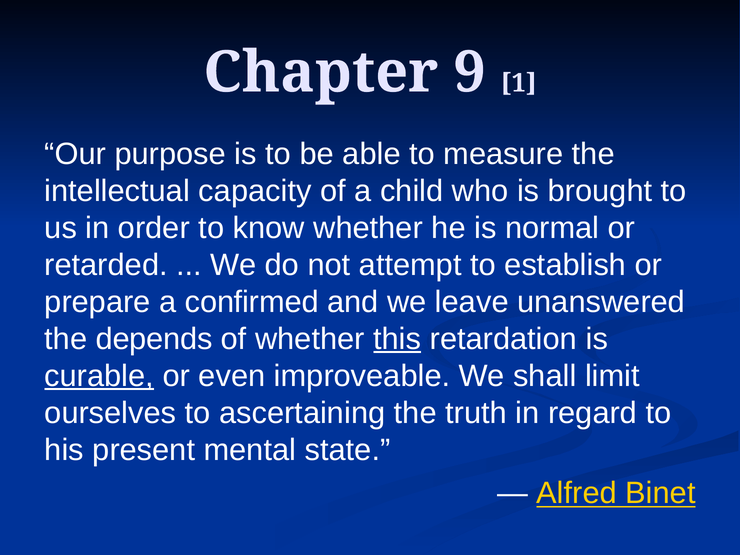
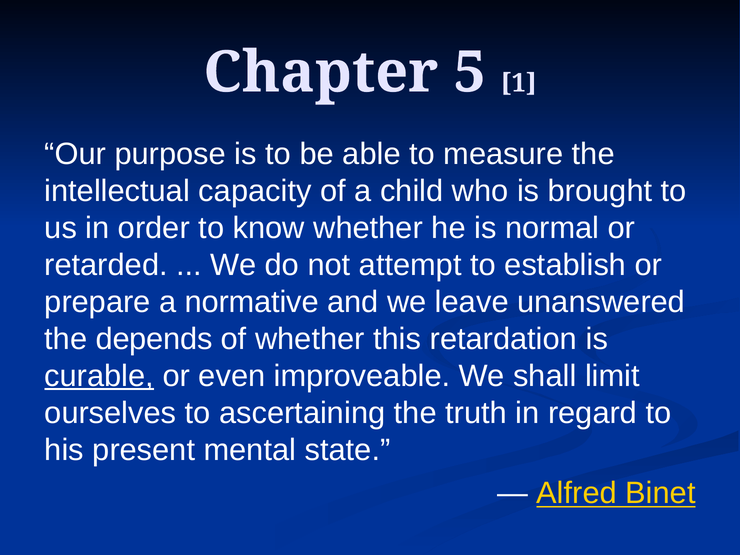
9: 9 -> 5
confirmed: confirmed -> normative
this underline: present -> none
